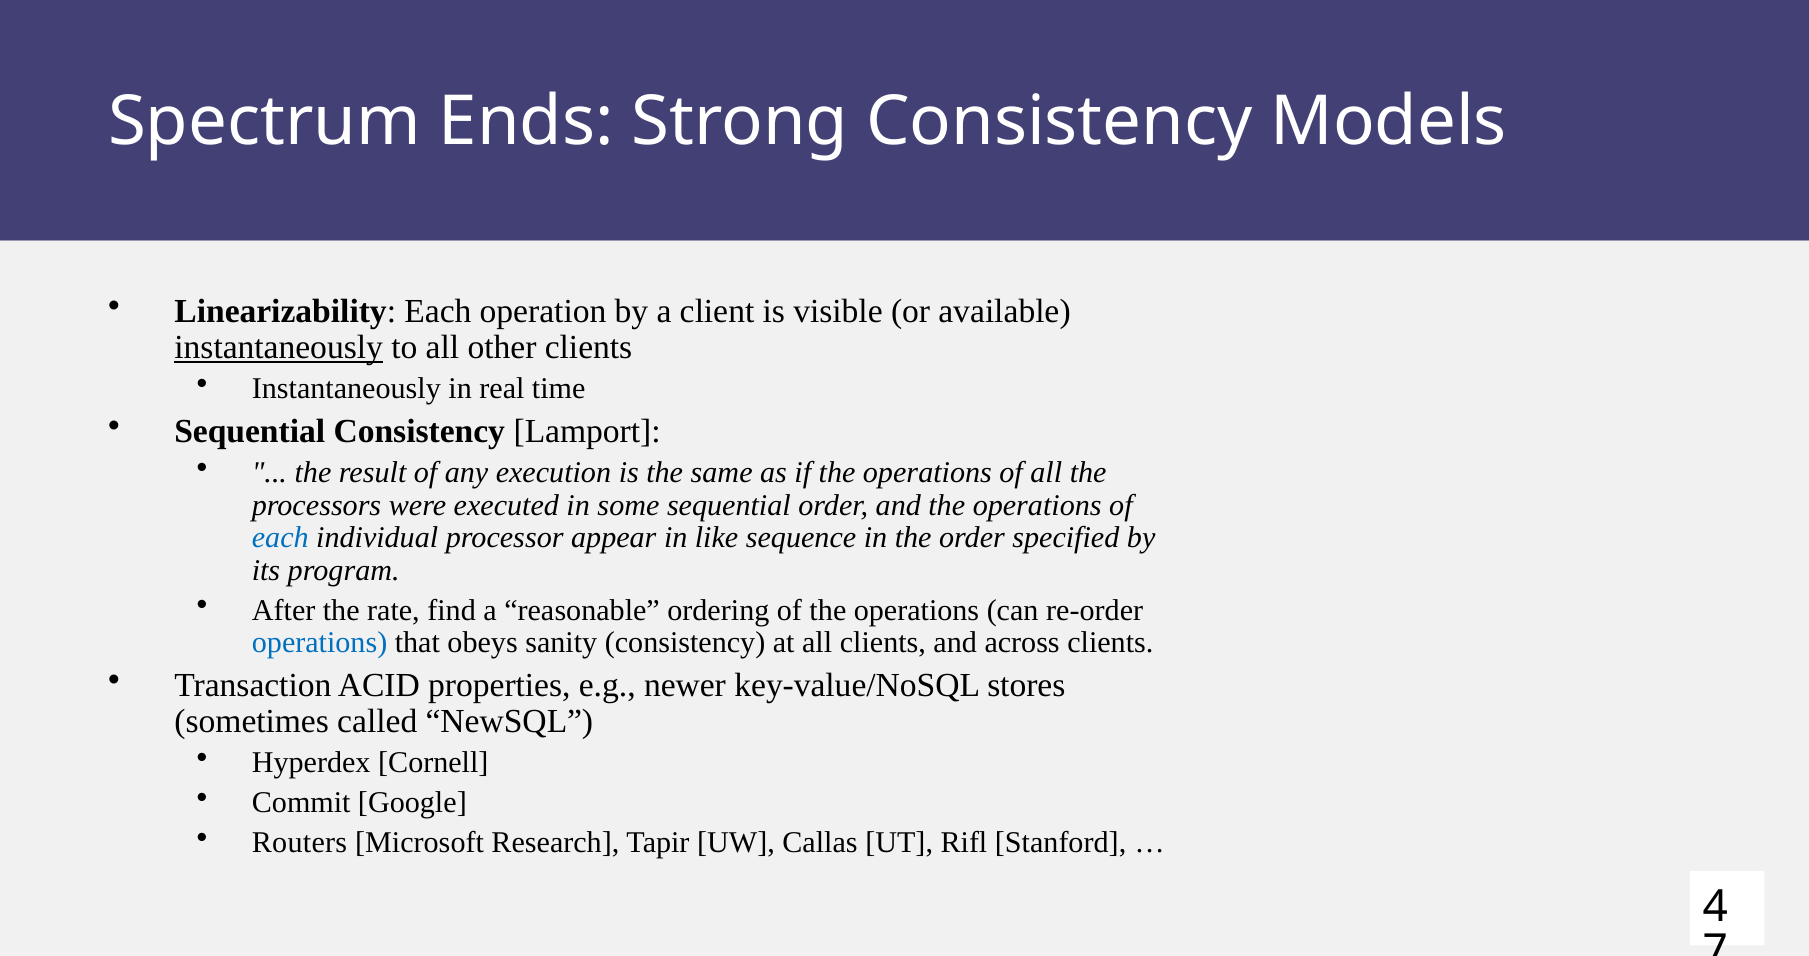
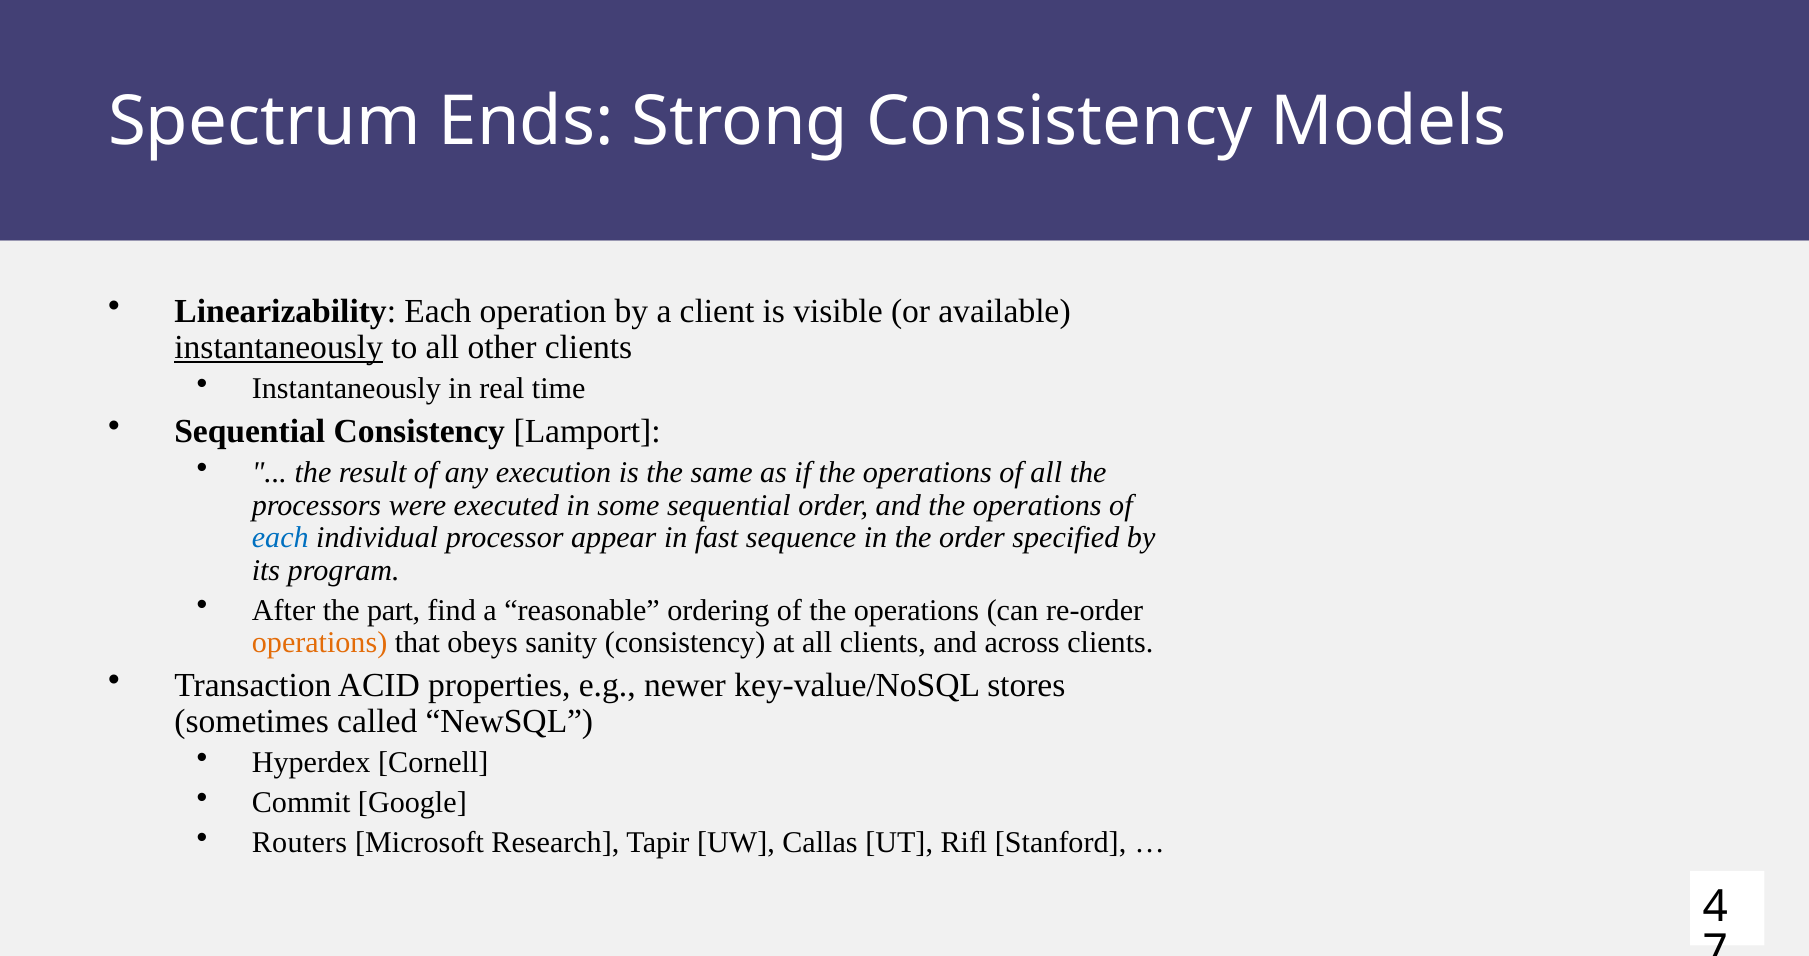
like: like -> fast
rate: rate -> part
operations at (320, 642) colour: blue -> orange
